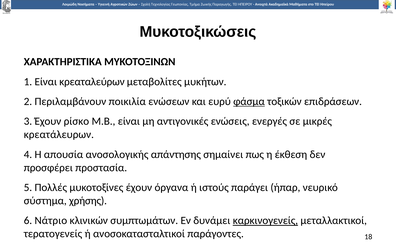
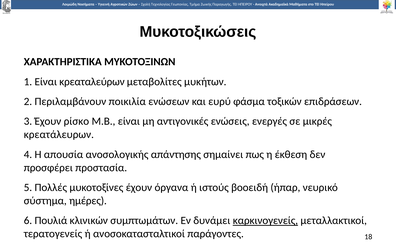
φάσμα underline: present -> none
παράγει: παράγει -> βοοειδή
χρήσης: χρήσης -> ημέρες
Νάτριο: Νάτριο -> Πουλιά
